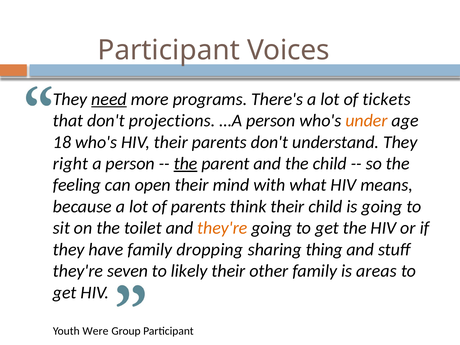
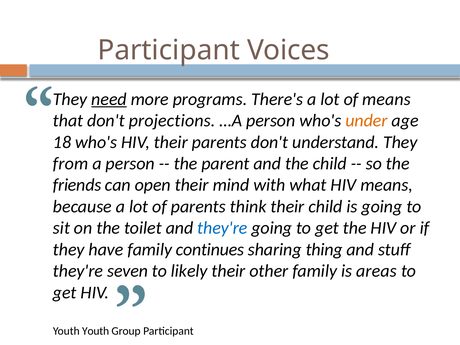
of tickets: tickets -> means
right: right -> from
the at (186, 164) underline: present -> none
feeling: feeling -> friends
they're at (222, 228) colour: orange -> blue
dropping: dropping -> continues
Youth Were: Were -> Youth
